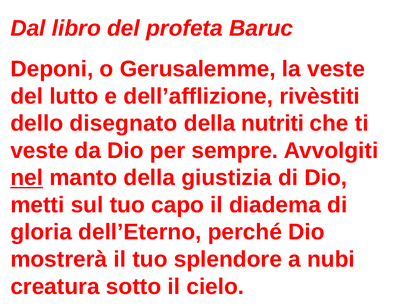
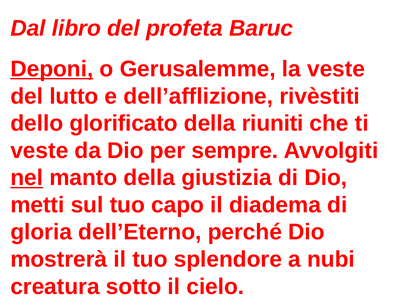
Deponi underline: none -> present
disegnato: disegnato -> glorificato
nutriti: nutriti -> riuniti
